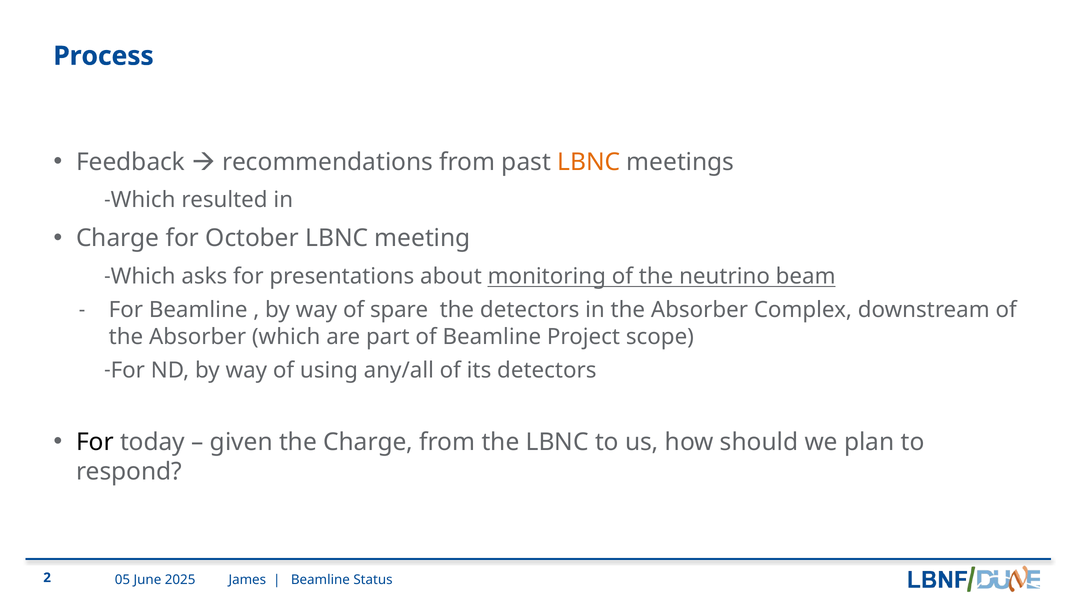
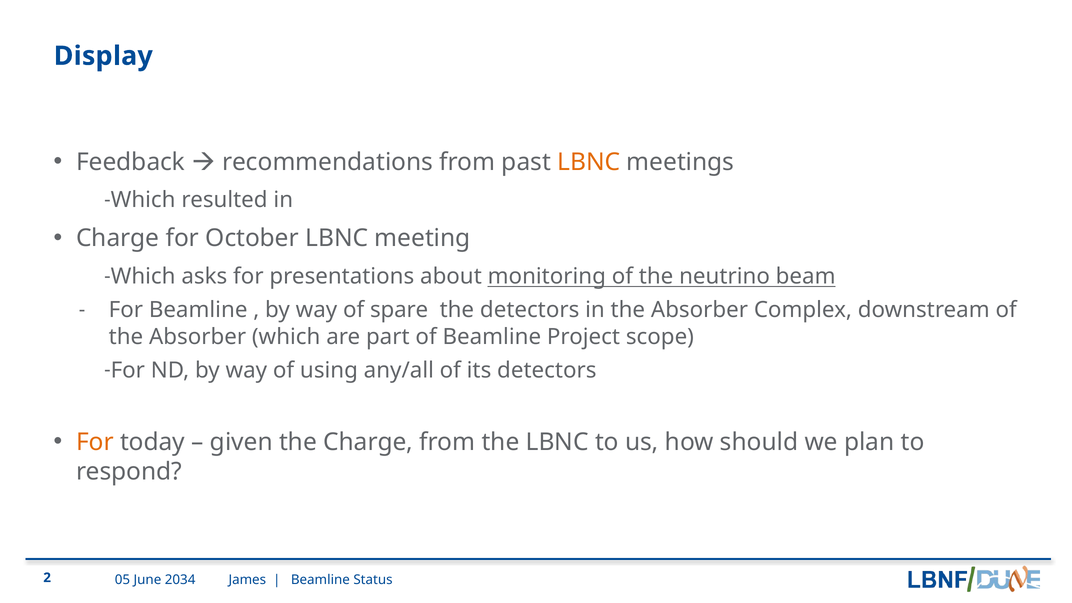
Process: Process -> Display
For at (95, 442) colour: black -> orange
2025: 2025 -> 2034
